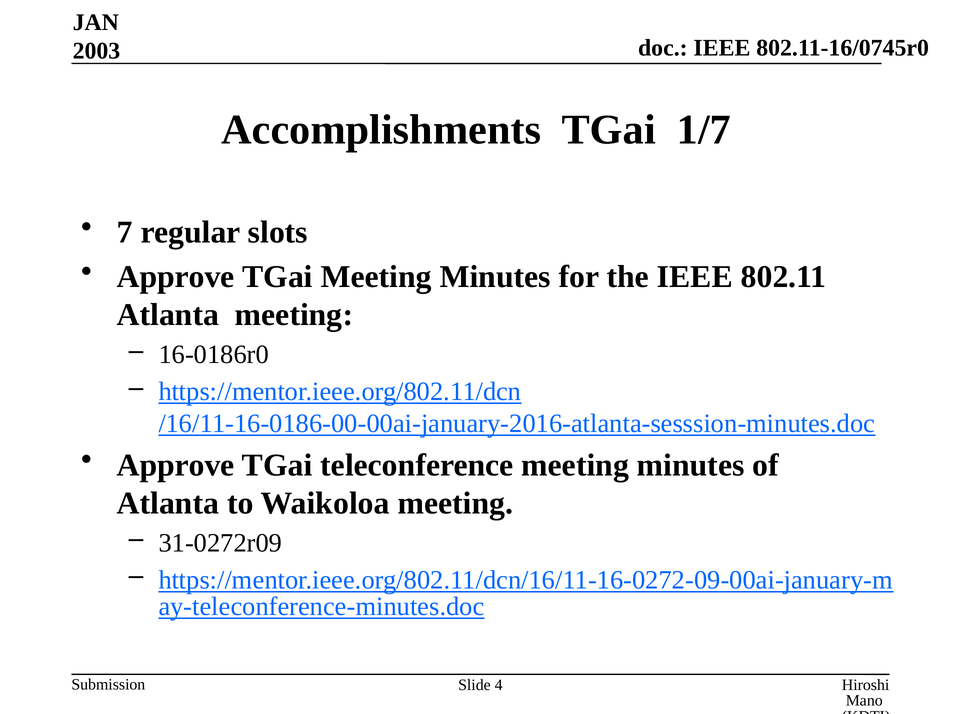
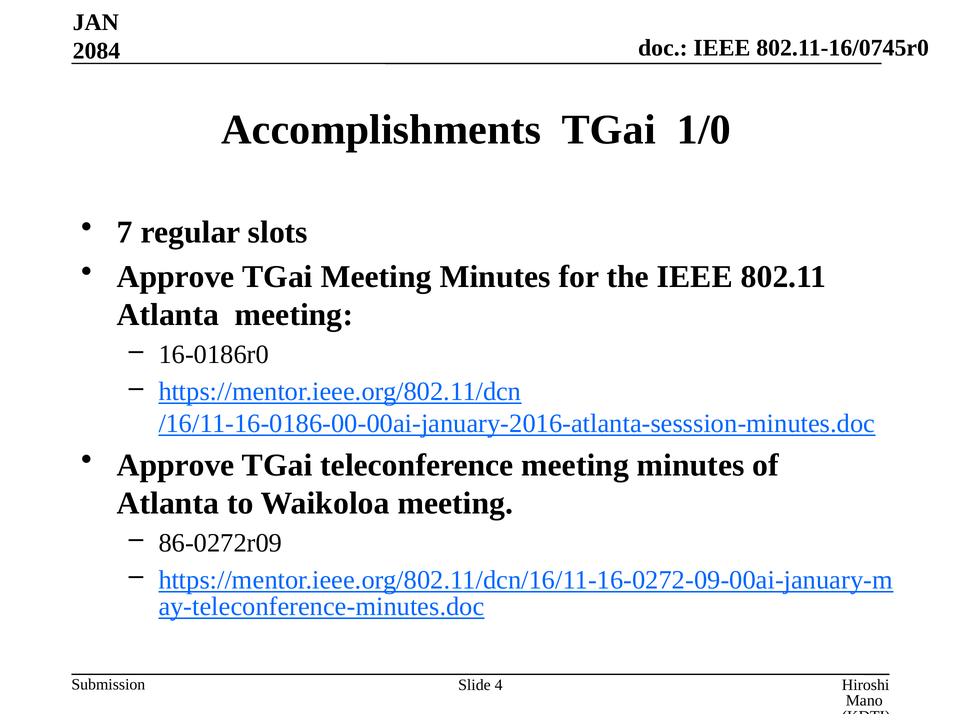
2003: 2003 -> 2084
1/7: 1/7 -> 1/0
31-0272r09: 31-0272r09 -> 86-0272r09
